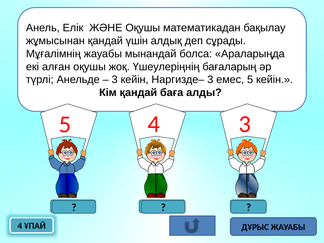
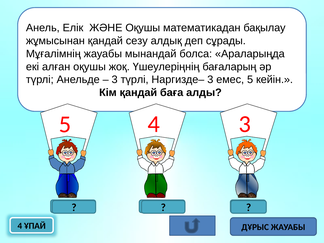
үшін: үшін -> сезу
3 кейін: кейін -> түрлі
